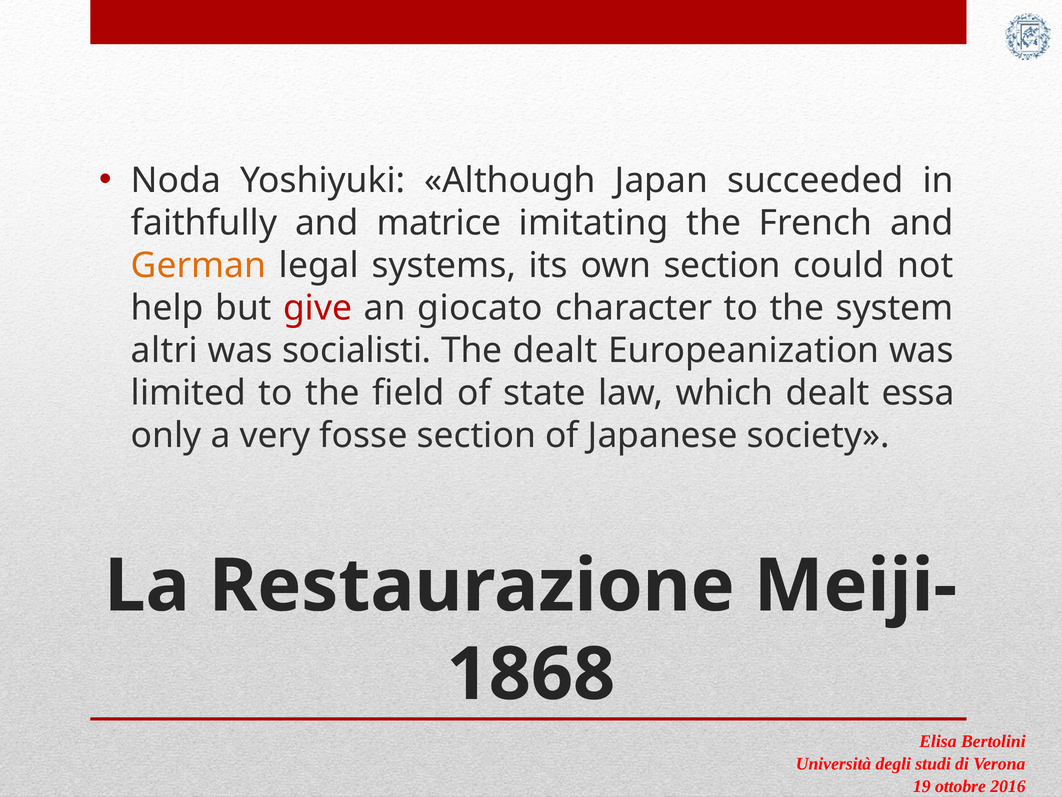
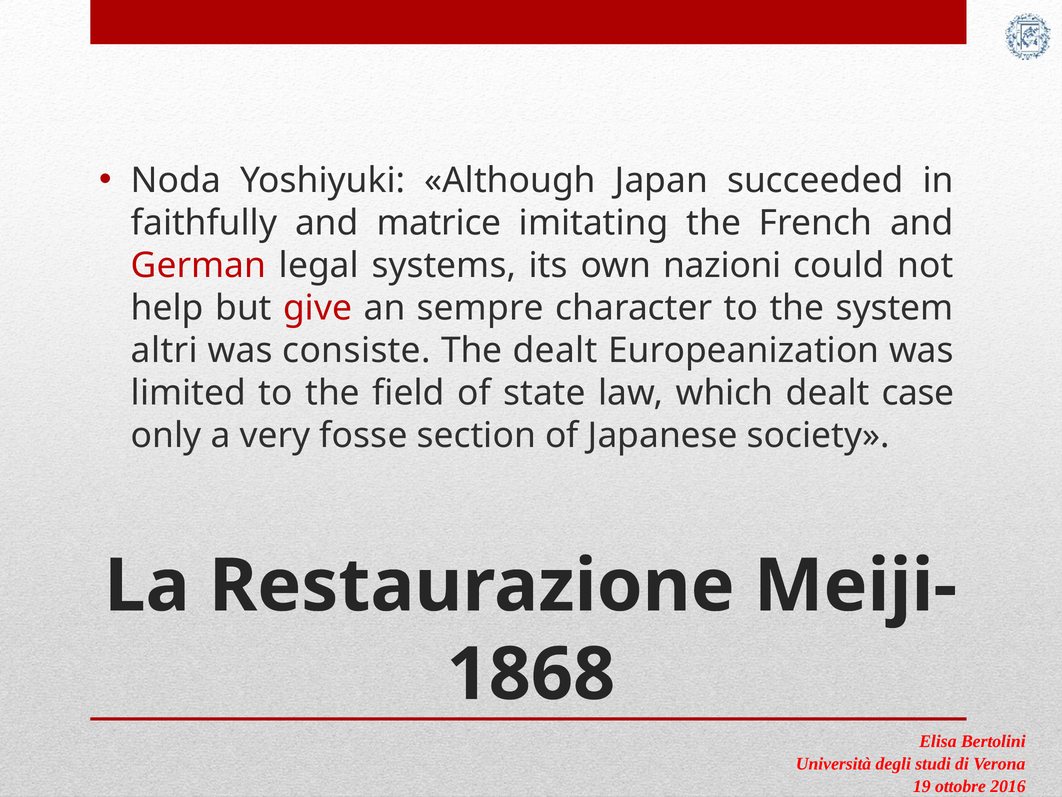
German colour: orange -> red
own section: section -> nazioni
giocato: giocato -> sempre
socialisti: socialisti -> consiste
essa: essa -> case
